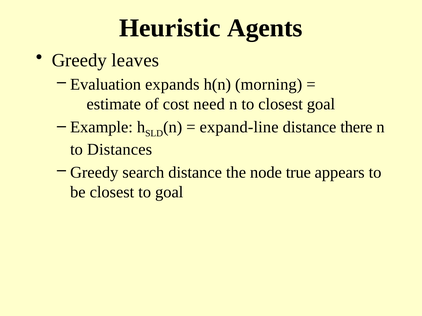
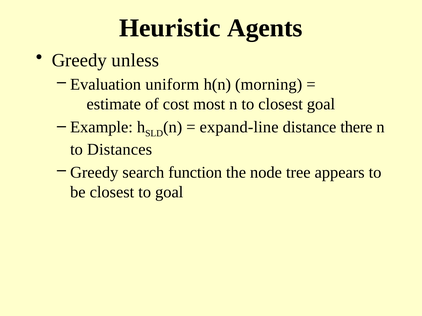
leaves: leaves -> unless
expands: expands -> uniform
need: need -> most
search distance: distance -> function
true: true -> tree
